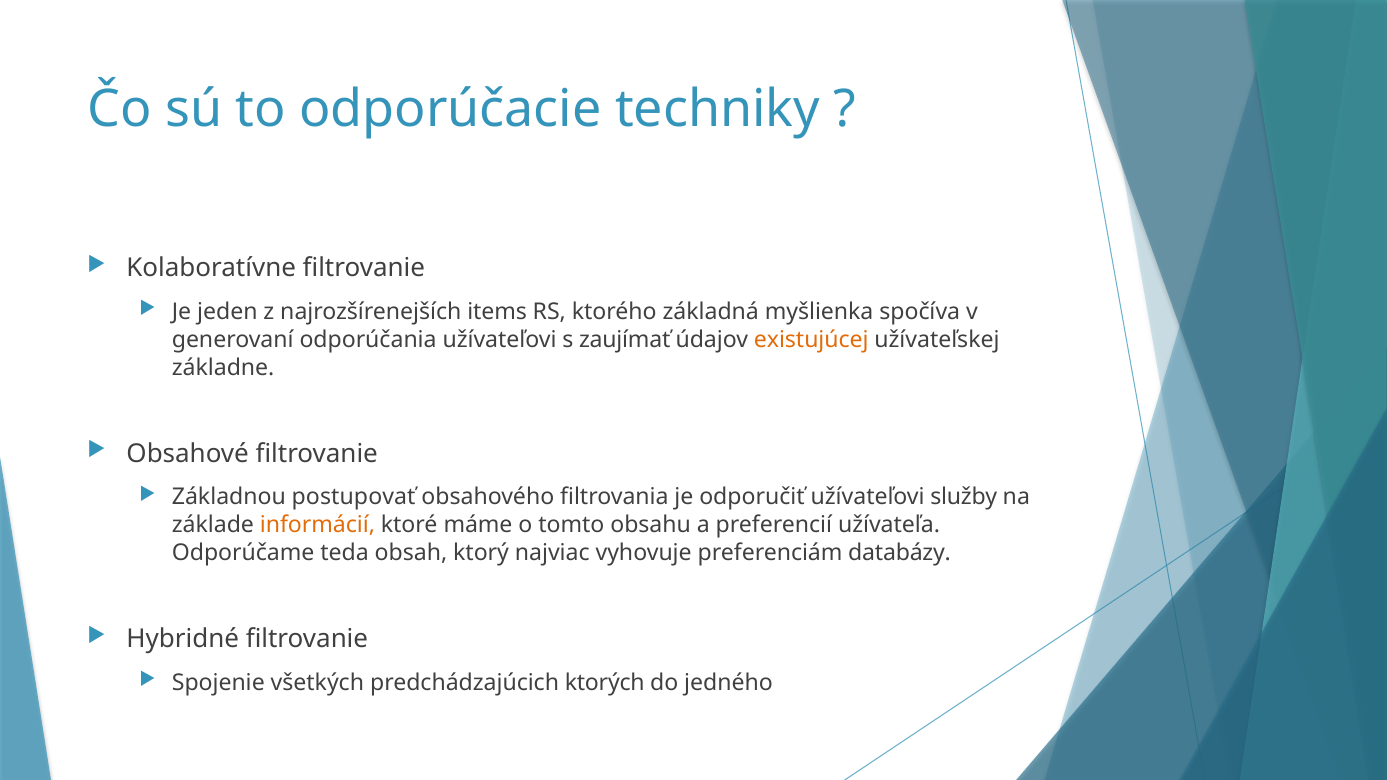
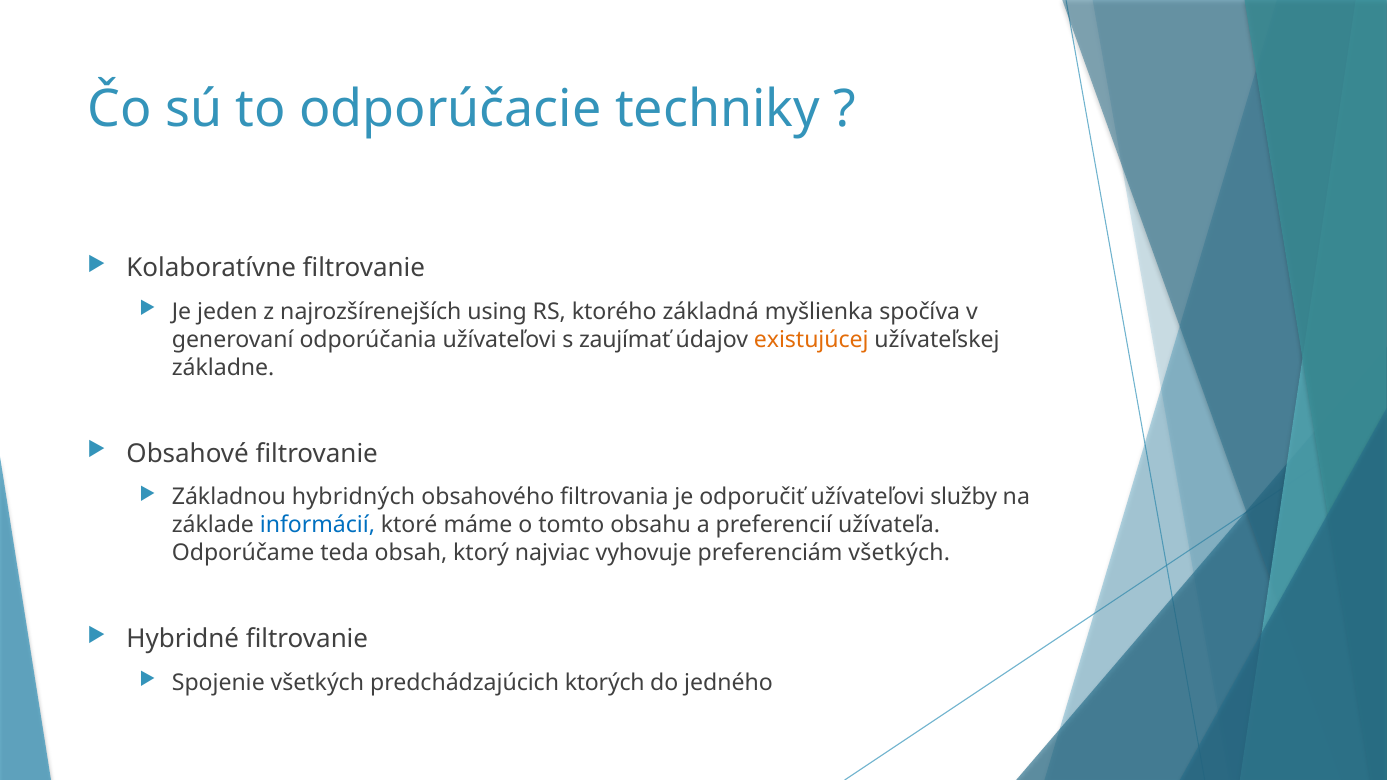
items: items -> using
postupovať: postupovať -> hybridných
informácií colour: orange -> blue
preferenciám databázy: databázy -> všetkých
